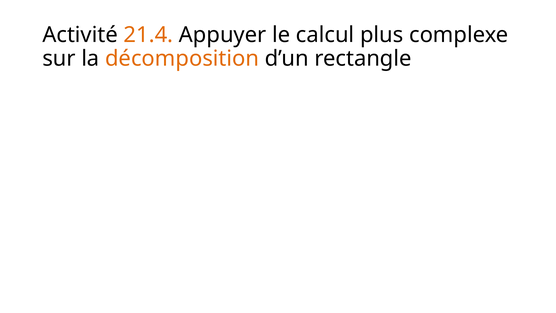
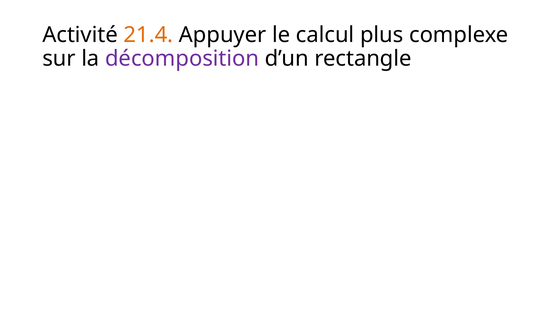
décomposition colour: orange -> purple
